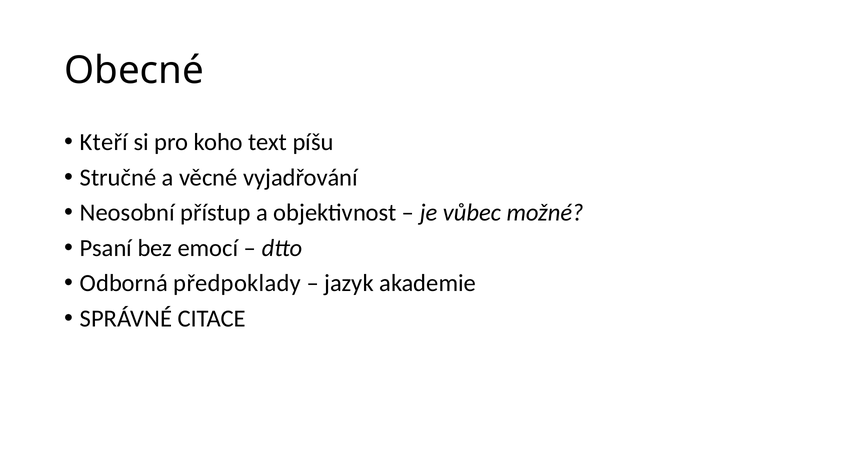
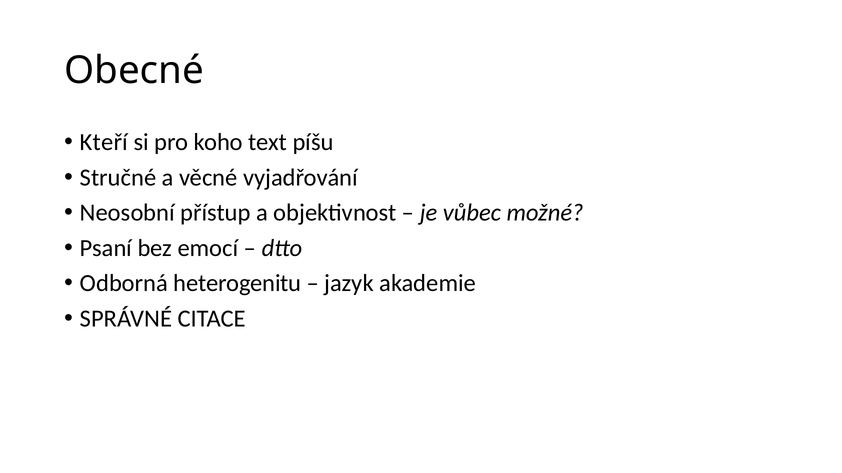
předpoklady: předpoklady -> heterogenitu
